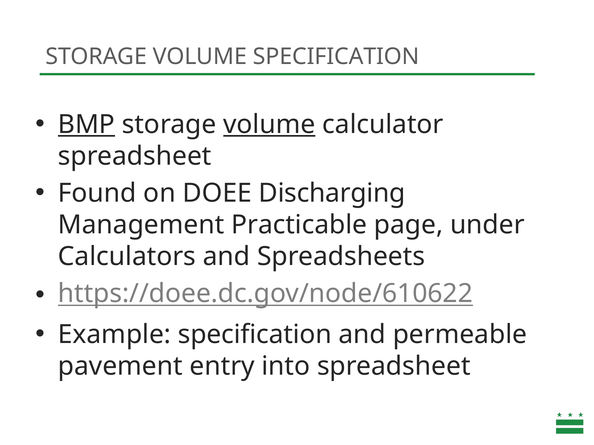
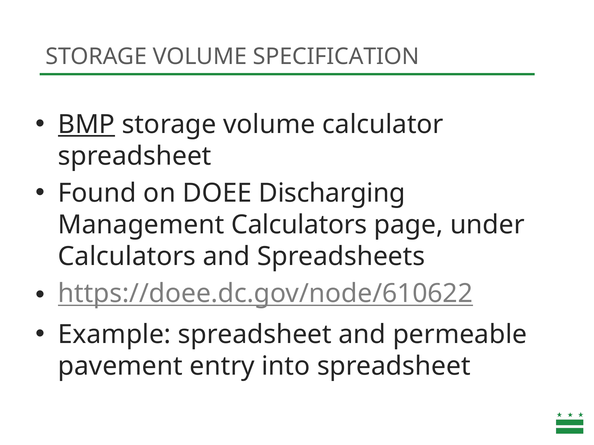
volume at (269, 125) underline: present -> none
Management Practicable: Practicable -> Calculators
Example specification: specification -> spreadsheet
